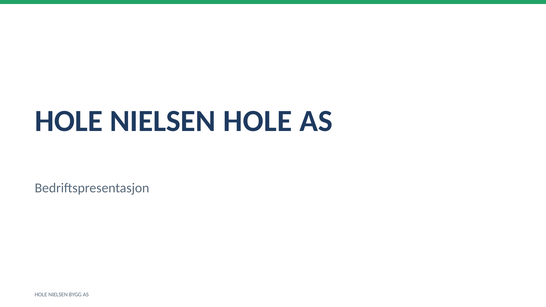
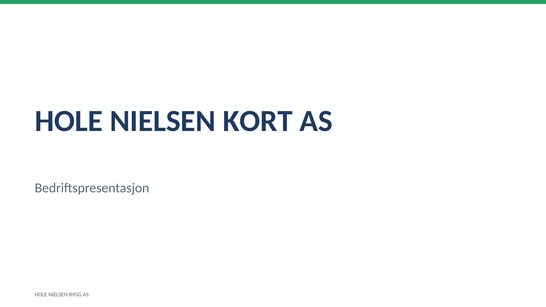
NIELSEN HOLE: HOLE -> KORT
